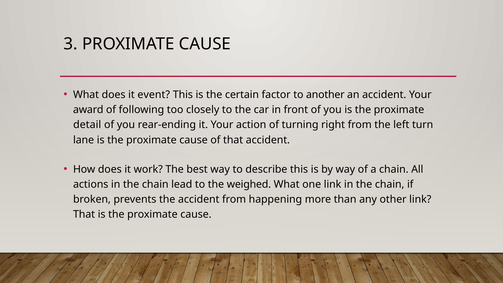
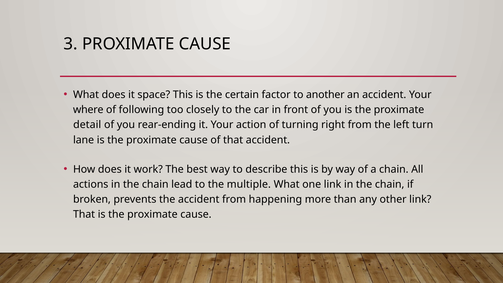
event: event -> space
award: award -> where
weighed: weighed -> multiple
